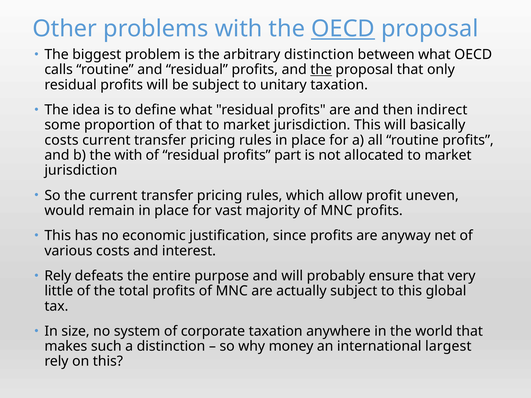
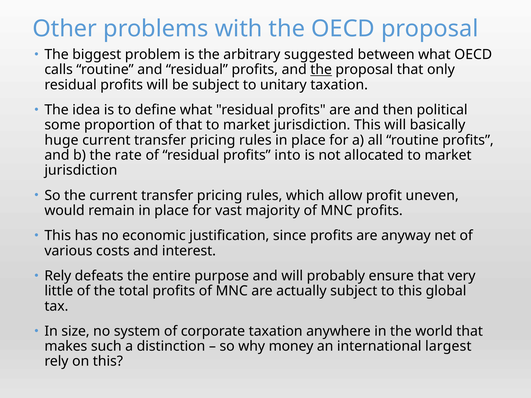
OECD at (343, 29) underline: present -> none
arbitrary distinction: distinction -> suggested
indirect: indirect -> political
costs at (61, 140): costs -> huge
the with: with -> rate
part: part -> into
